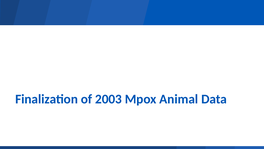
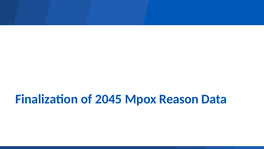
2003: 2003 -> 2045
Animal: Animal -> Reason
